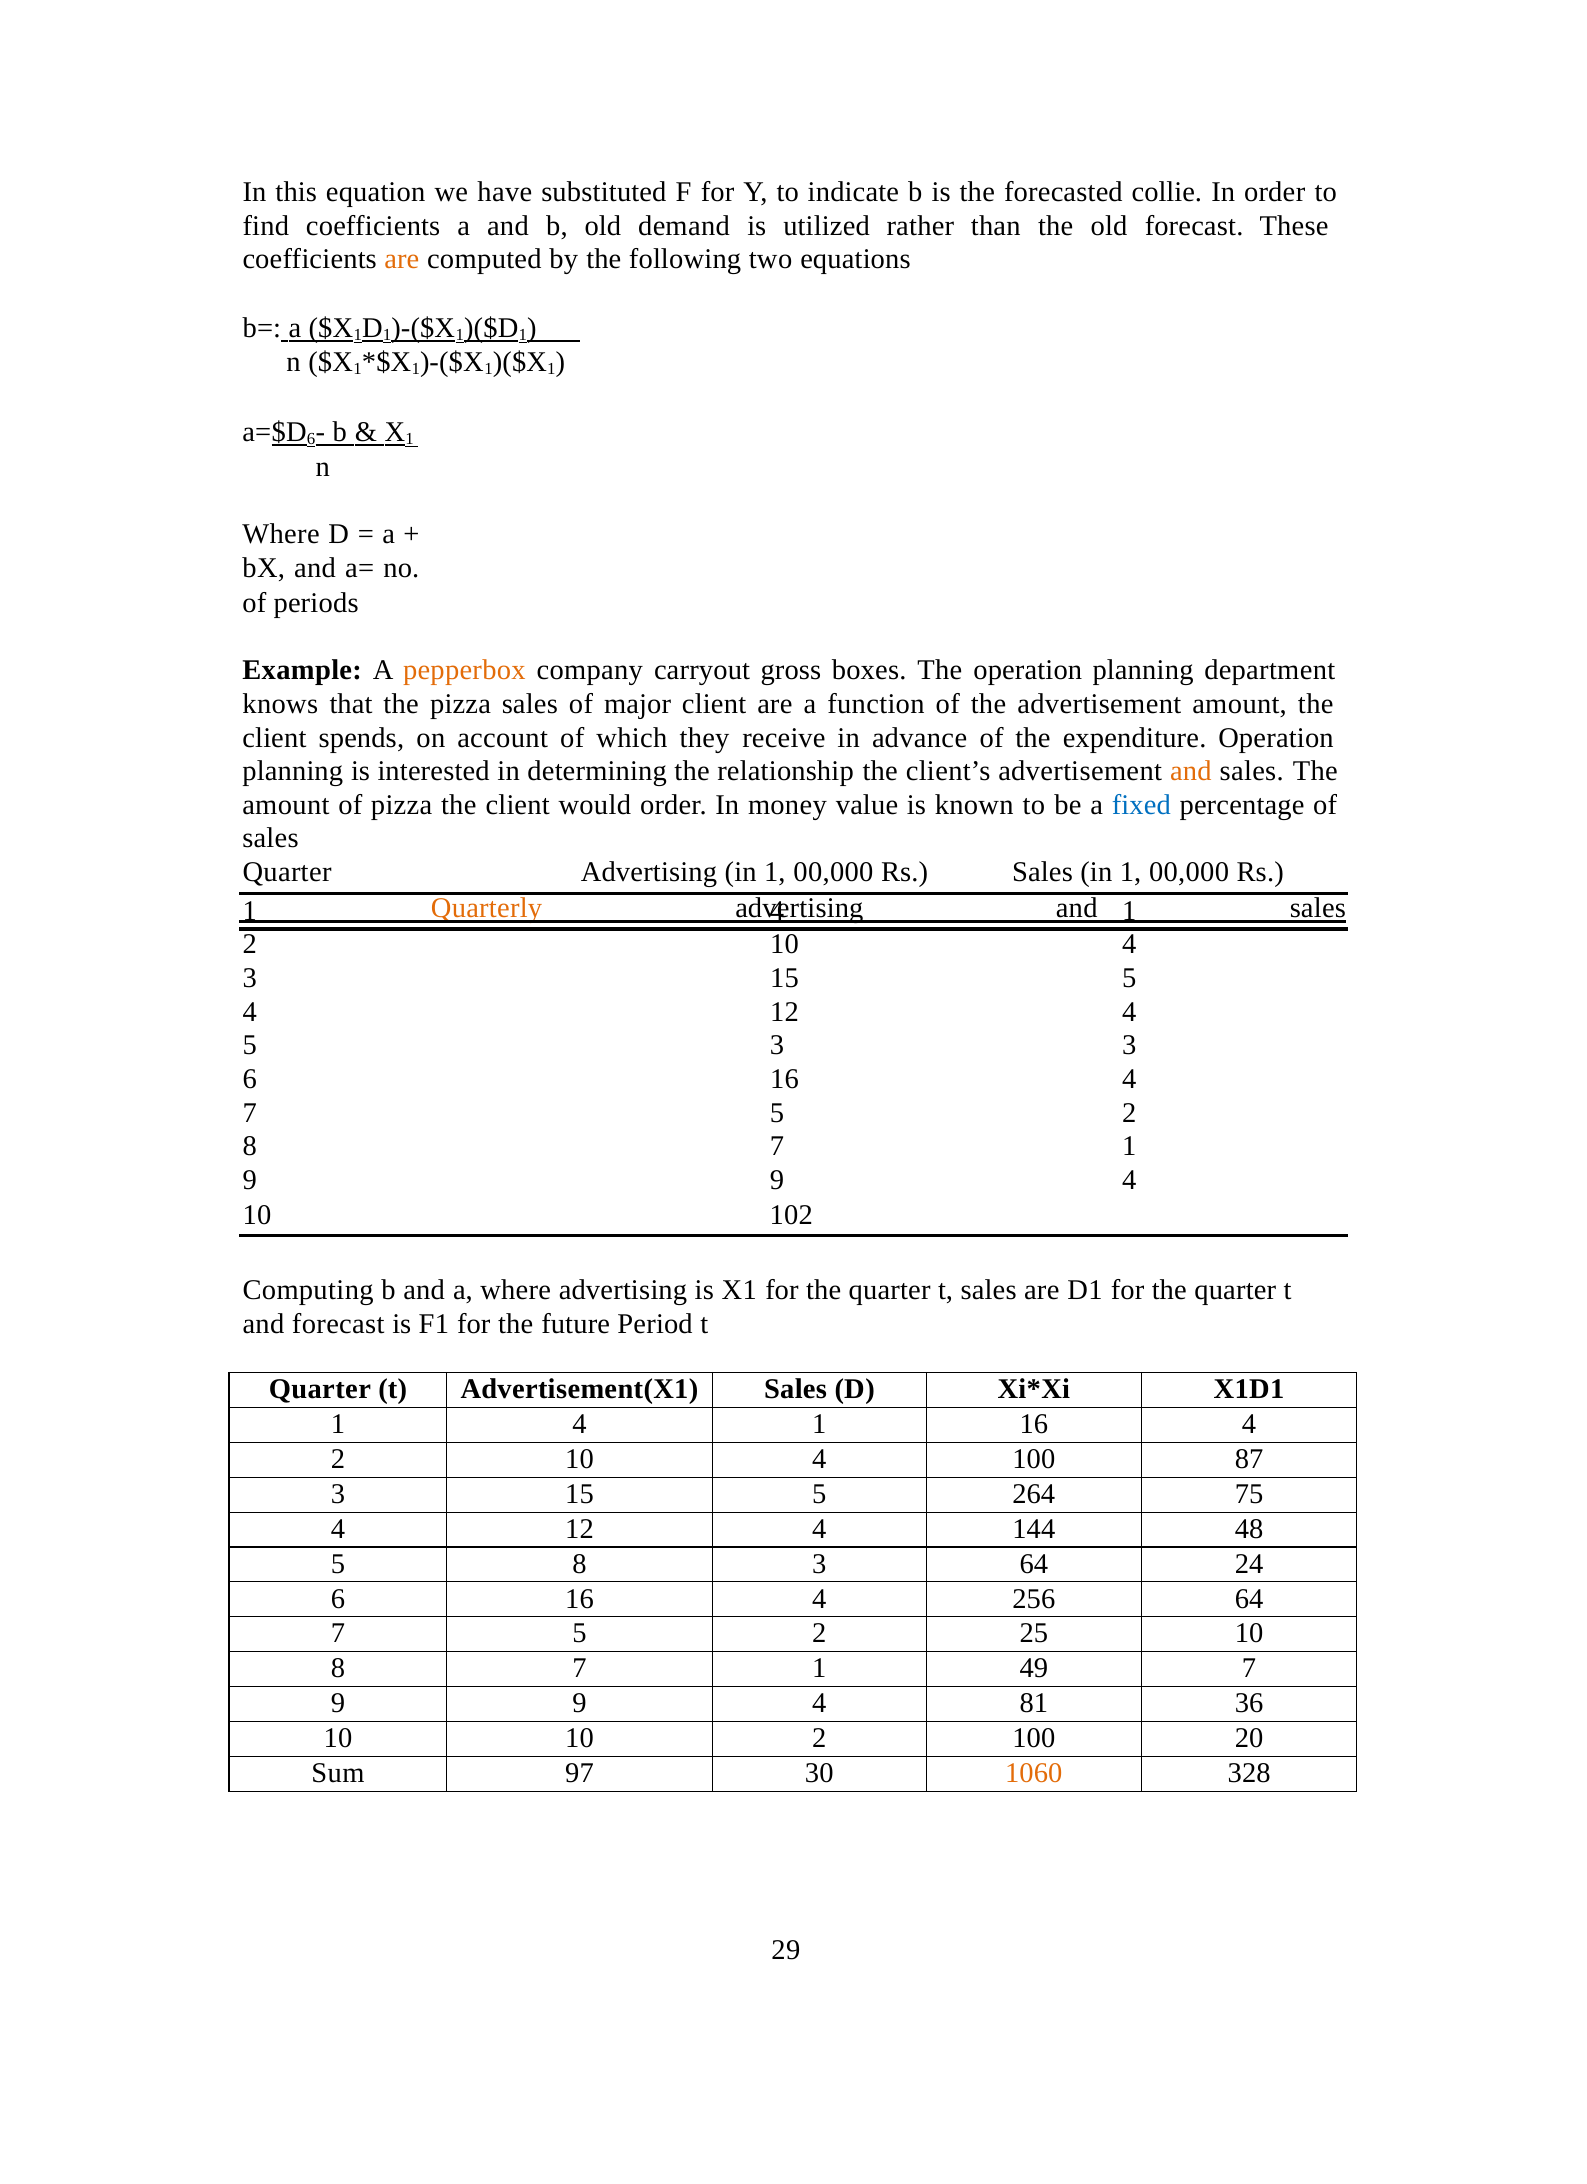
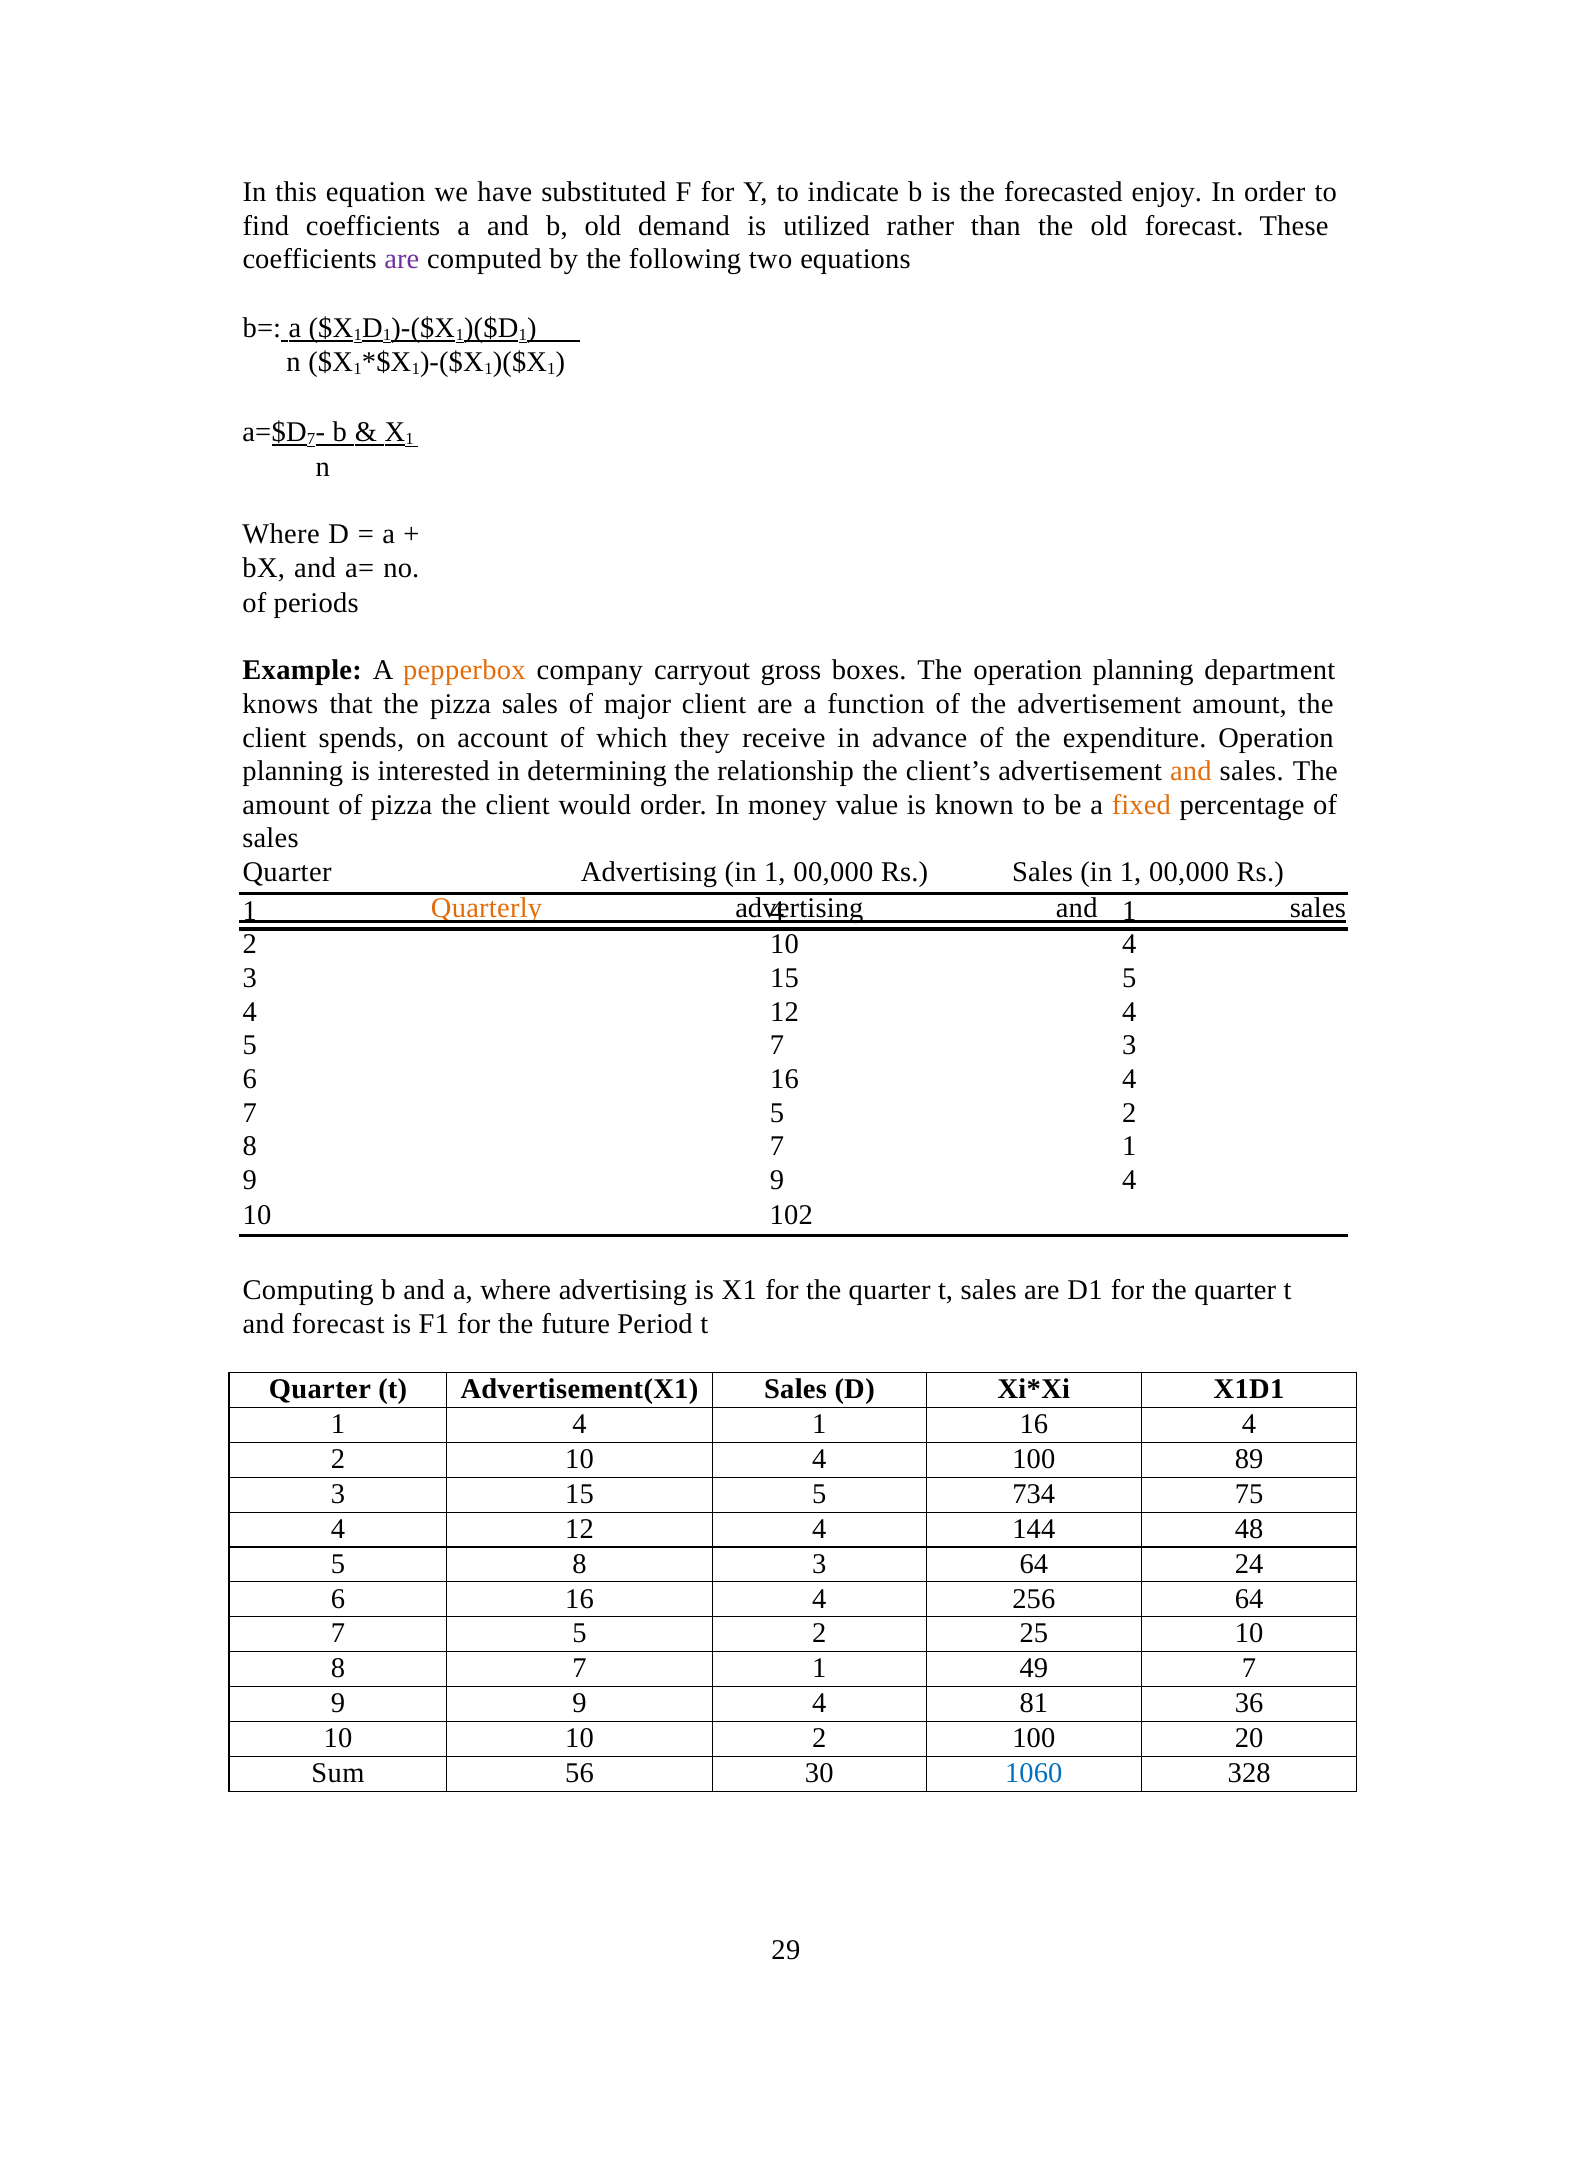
collie: collie -> enjoy
are at (402, 259) colour: orange -> purple
6 at (311, 439): 6 -> 7
fixed colour: blue -> orange
5 3: 3 -> 7
87: 87 -> 89
264: 264 -> 734
97: 97 -> 56
1060 colour: orange -> blue
